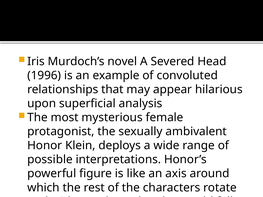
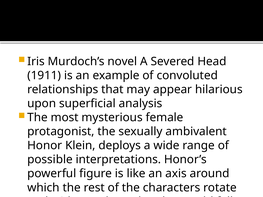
1996: 1996 -> 1911
